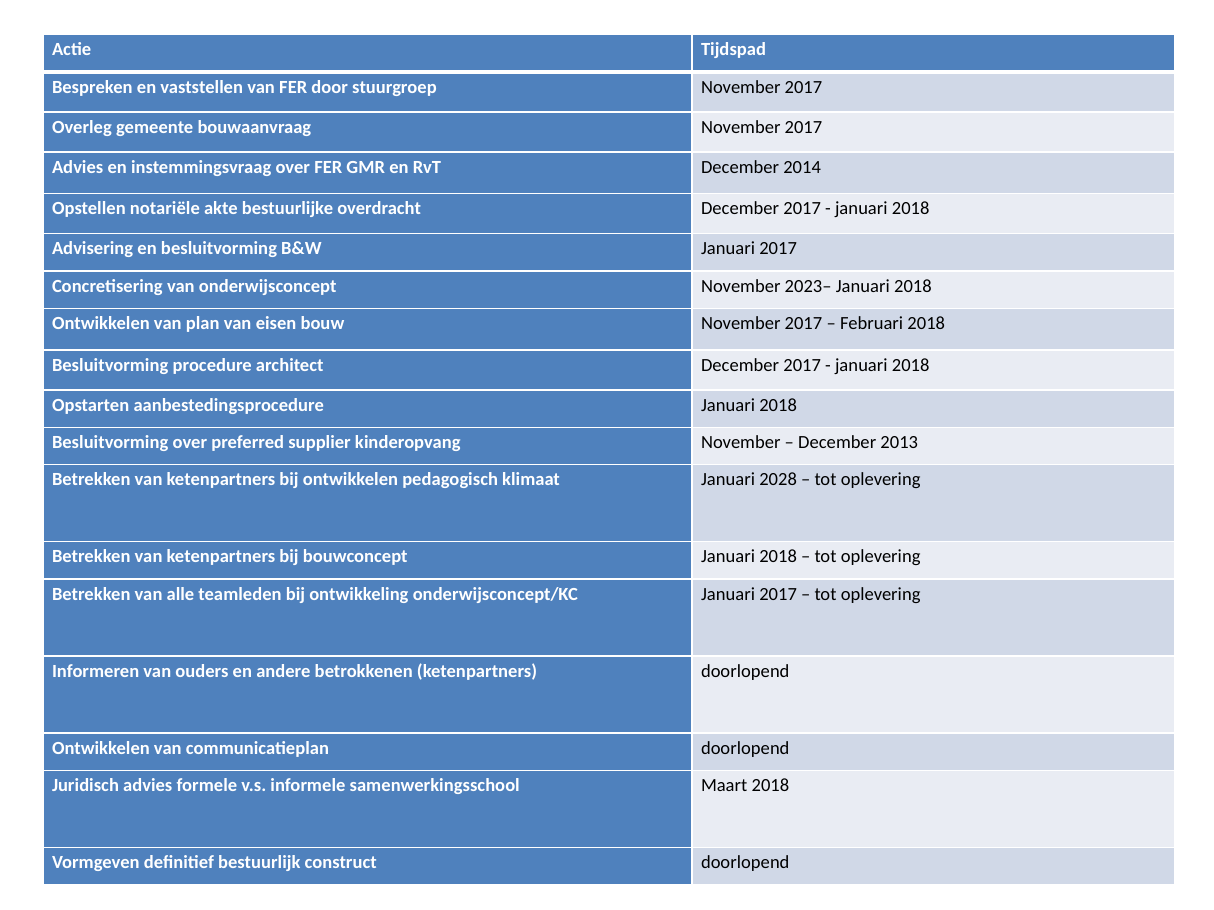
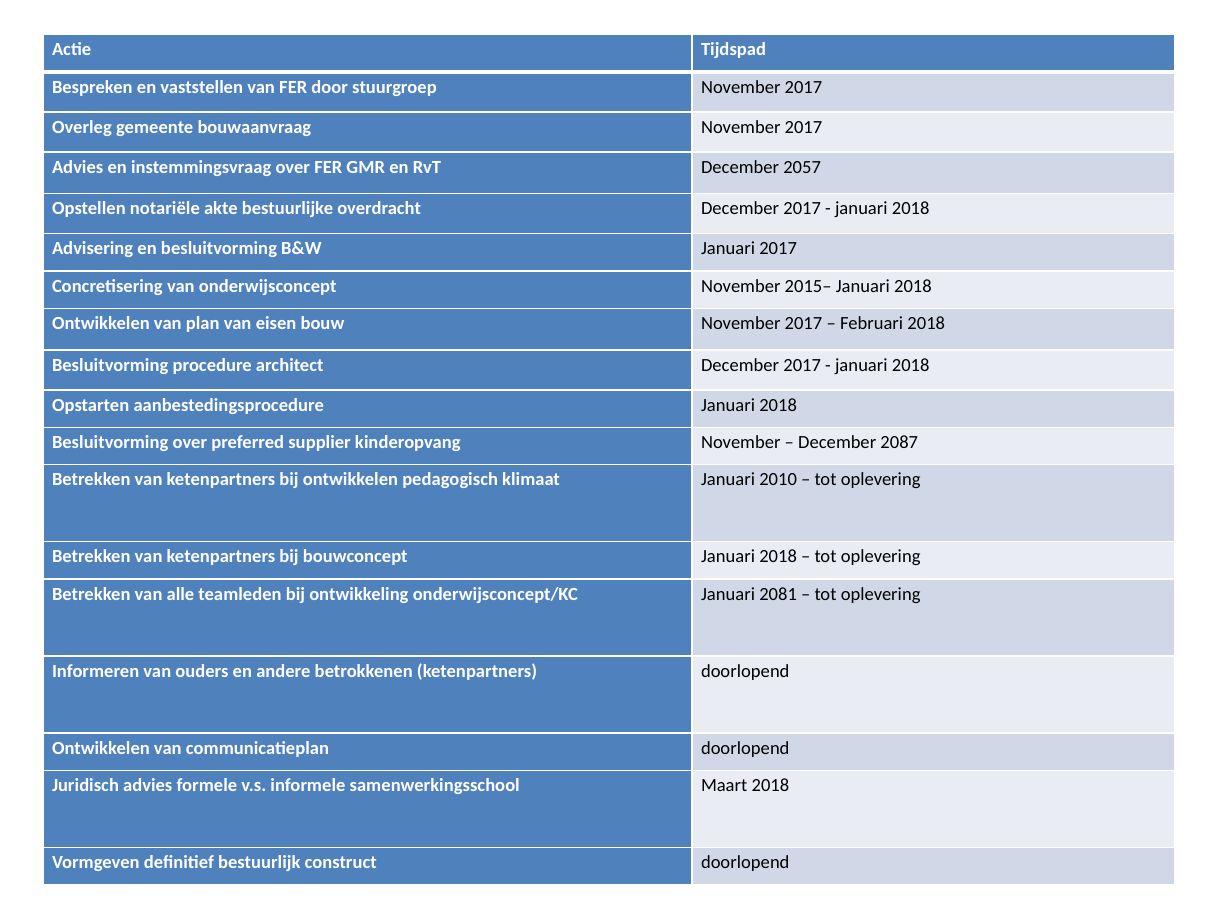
2014: 2014 -> 2057
2023–: 2023– -> 2015–
2013: 2013 -> 2087
2028: 2028 -> 2010
onderwijsconcept/KC Januari 2017: 2017 -> 2081
